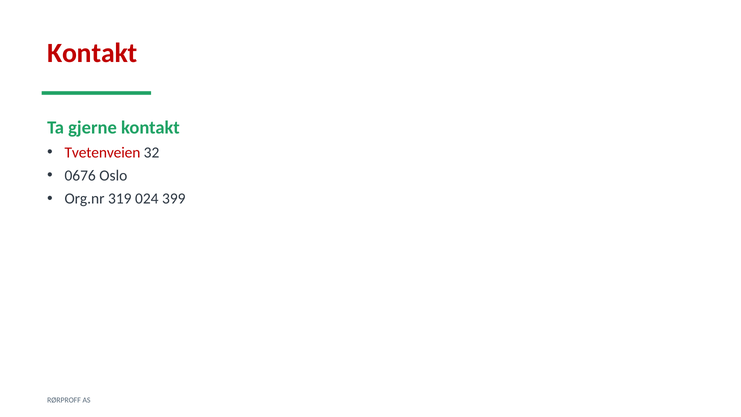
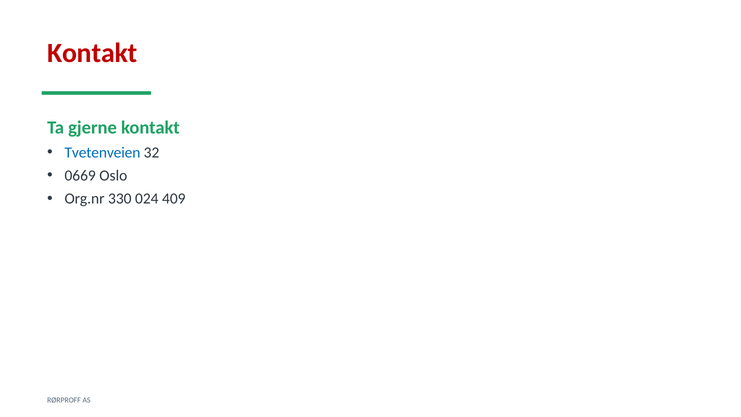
Tvetenveien colour: red -> blue
0676: 0676 -> 0669
319: 319 -> 330
399: 399 -> 409
